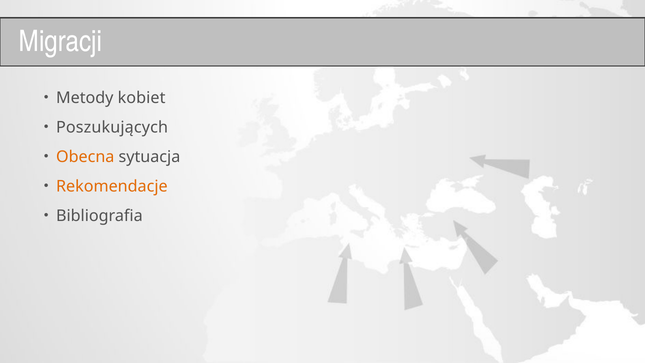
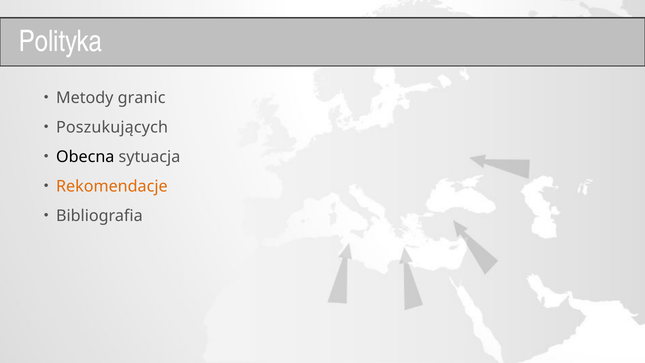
Migracji: Migracji -> Polityka
kobiet: kobiet -> granic
Obecna colour: orange -> black
